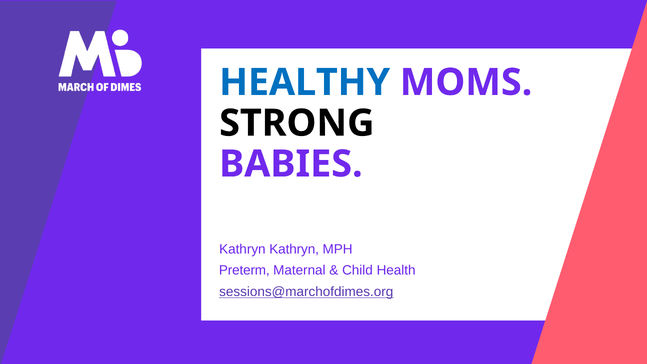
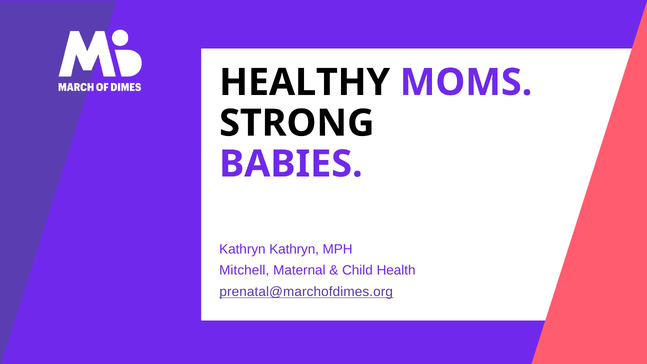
HEALTHY colour: blue -> black
Preterm: Preterm -> Mitchell
sessions@marchofdimes.org: sessions@marchofdimes.org -> prenatal@marchofdimes.org
